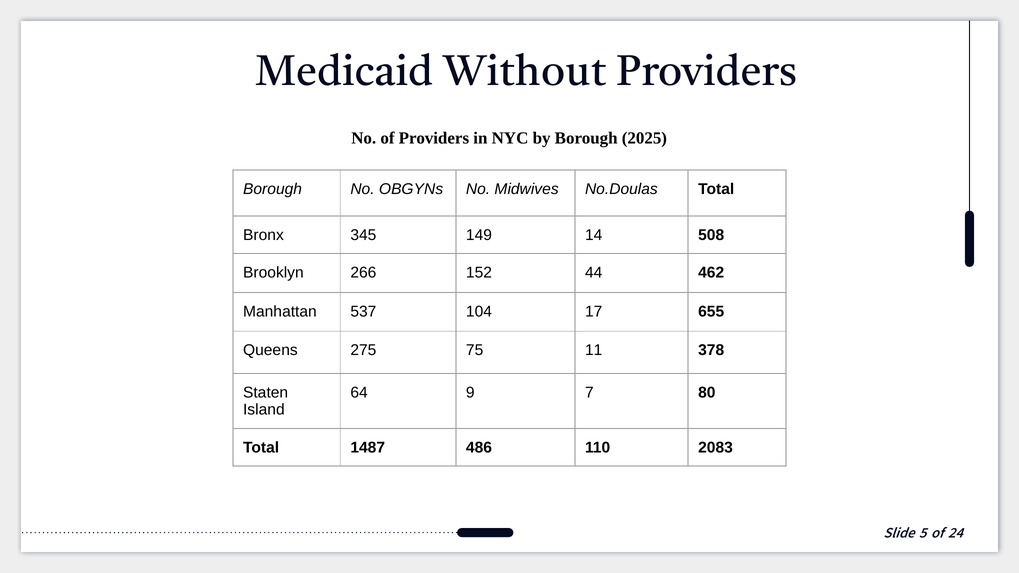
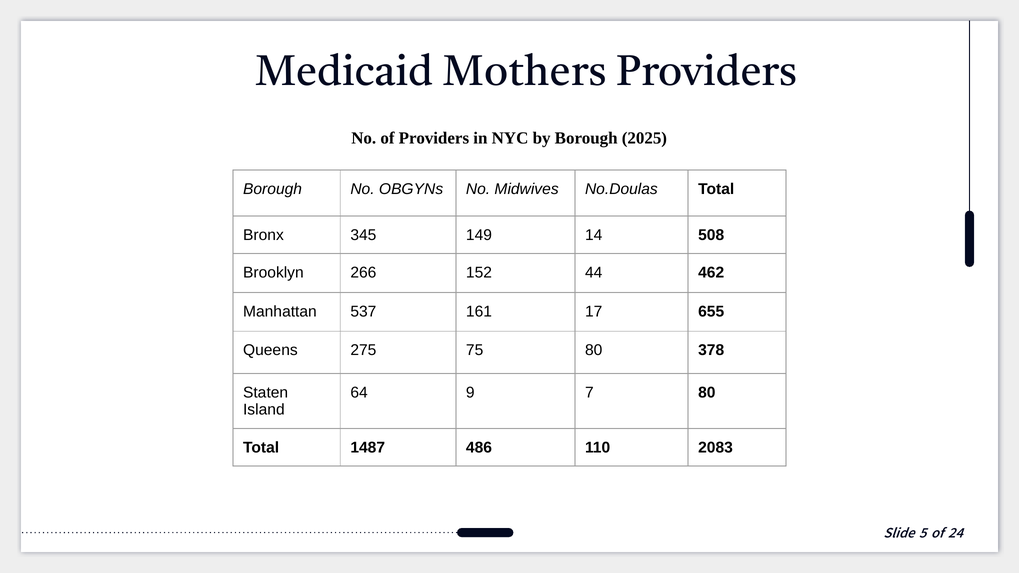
Without: Without -> Mothers
104: 104 -> 161
75 11: 11 -> 80
